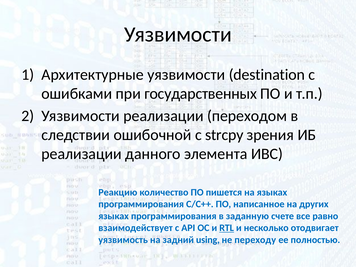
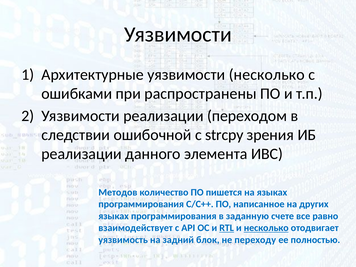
уязвимости destination: destination -> несколько
государственных: государственных -> распространены
Реакцию: Реакцию -> Методов
несколько at (266, 228) underline: none -> present
using: using -> блок
